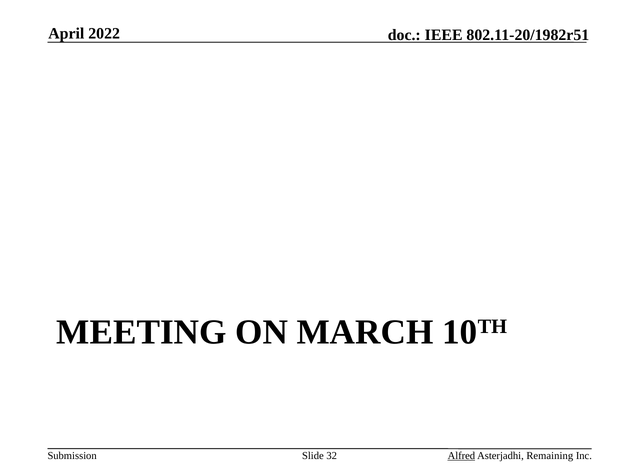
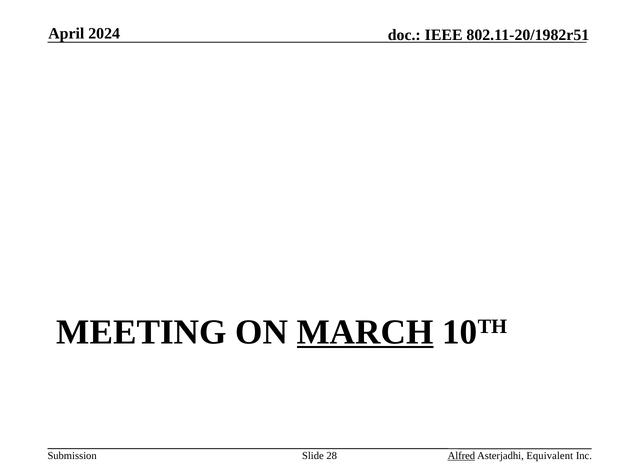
2022: 2022 -> 2024
MARCH underline: none -> present
32: 32 -> 28
Remaining: Remaining -> Equivalent
